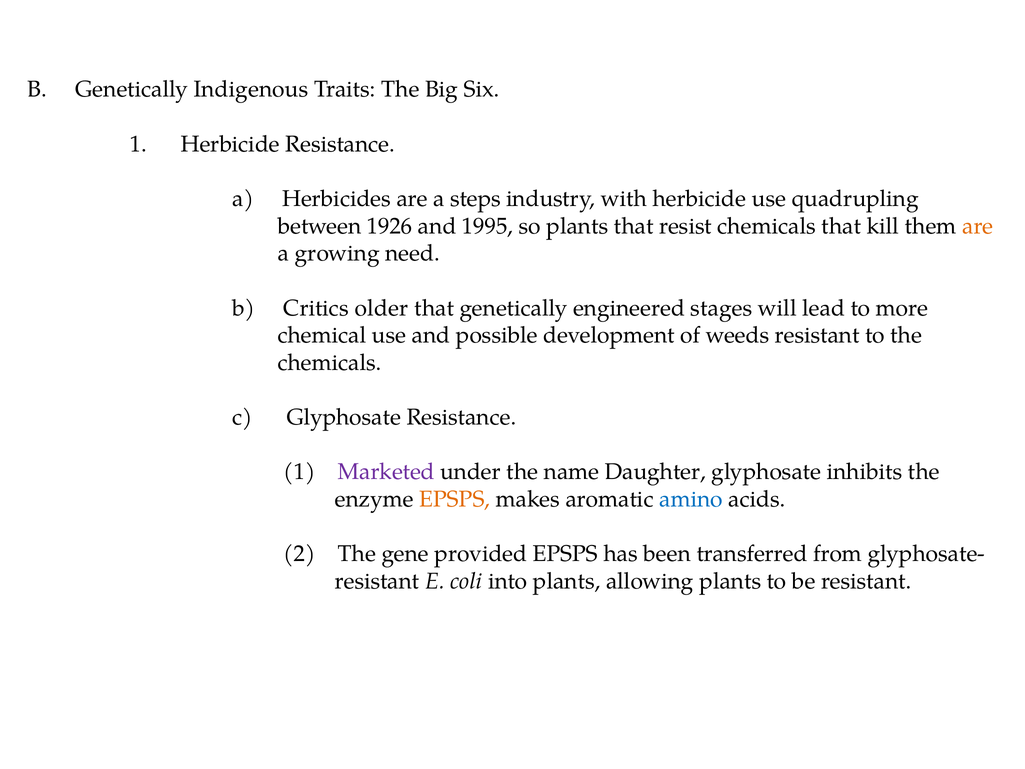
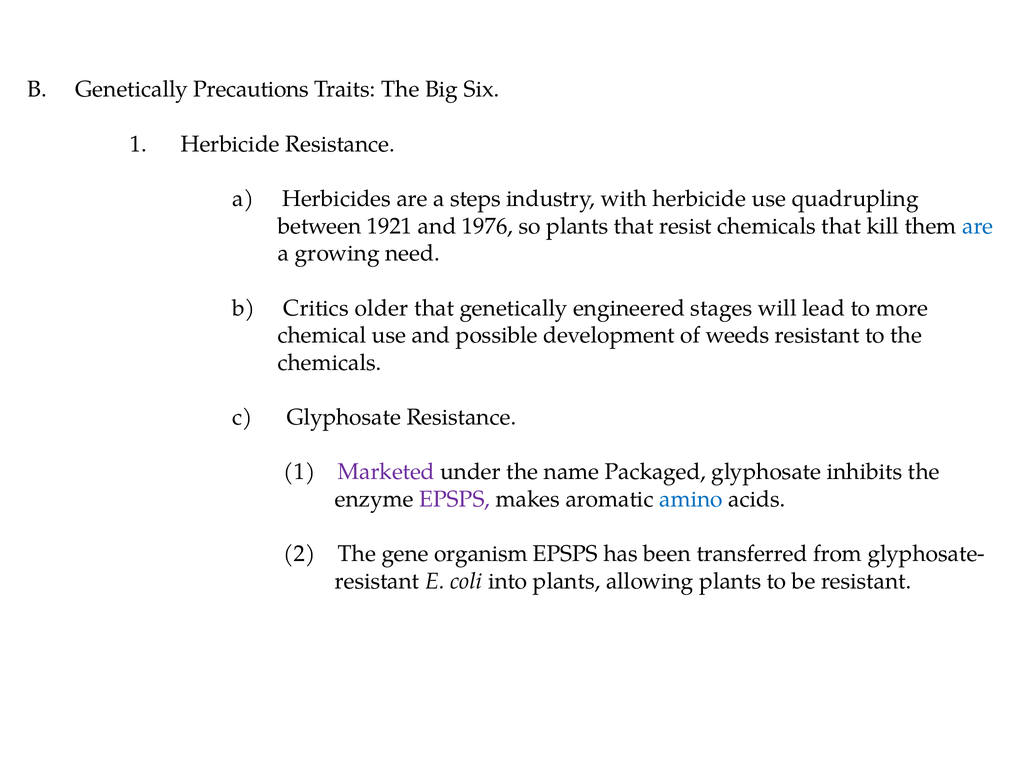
Indigenous: Indigenous -> Precautions
1926: 1926 -> 1921
1995: 1995 -> 1976
are at (978, 226) colour: orange -> blue
Daughter: Daughter -> Packaged
EPSPS at (455, 499) colour: orange -> purple
provided: provided -> organism
